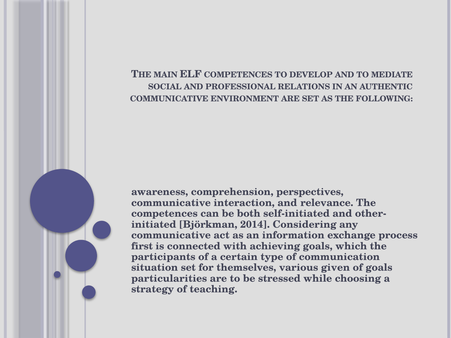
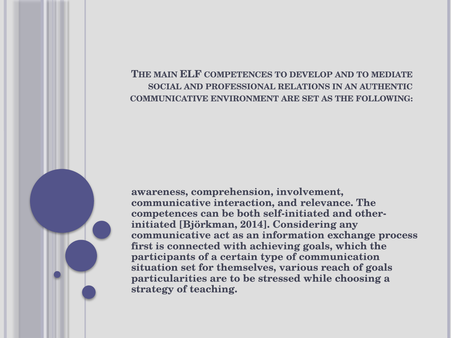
perspectives: perspectives -> involvement
given: given -> reach
